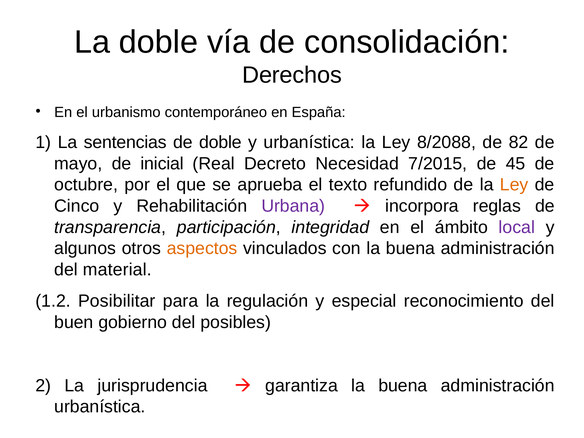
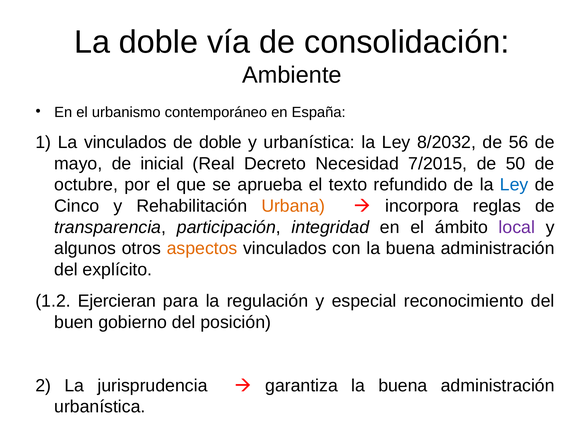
Derechos: Derechos -> Ambiente
La sentencias: sentencias -> vinculados
8/2088: 8/2088 -> 8/2032
82: 82 -> 56
45: 45 -> 50
Ley at (514, 185) colour: orange -> blue
Urbana colour: purple -> orange
material: material -> explícito
Posibilitar: Posibilitar -> Ejercieran
posibles: posibles -> posición
